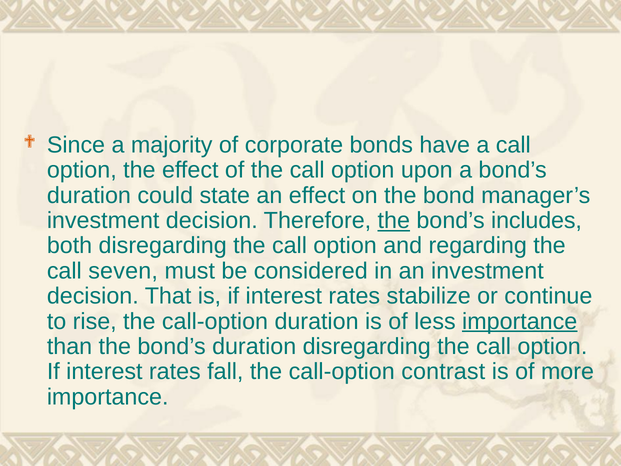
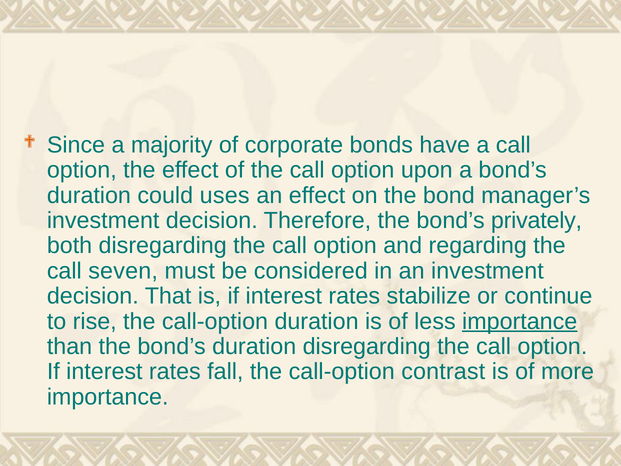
state: state -> uses
the at (394, 220) underline: present -> none
includes: includes -> privately
